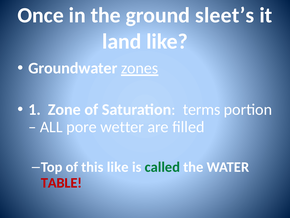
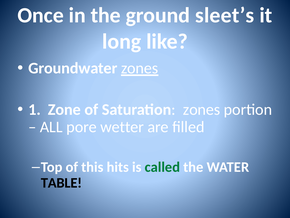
land: land -> long
Saturation terms: terms -> zones
this like: like -> hits
TABLE colour: red -> black
